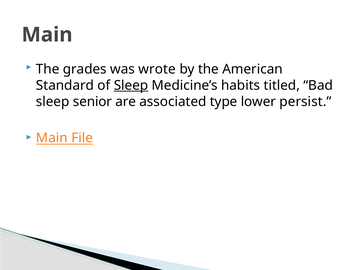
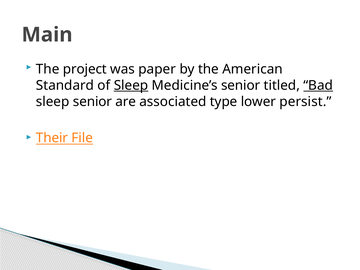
grades: grades -> project
wrote: wrote -> paper
Medicine’s habits: habits -> senior
Bad underline: none -> present
Main at (52, 138): Main -> Their
